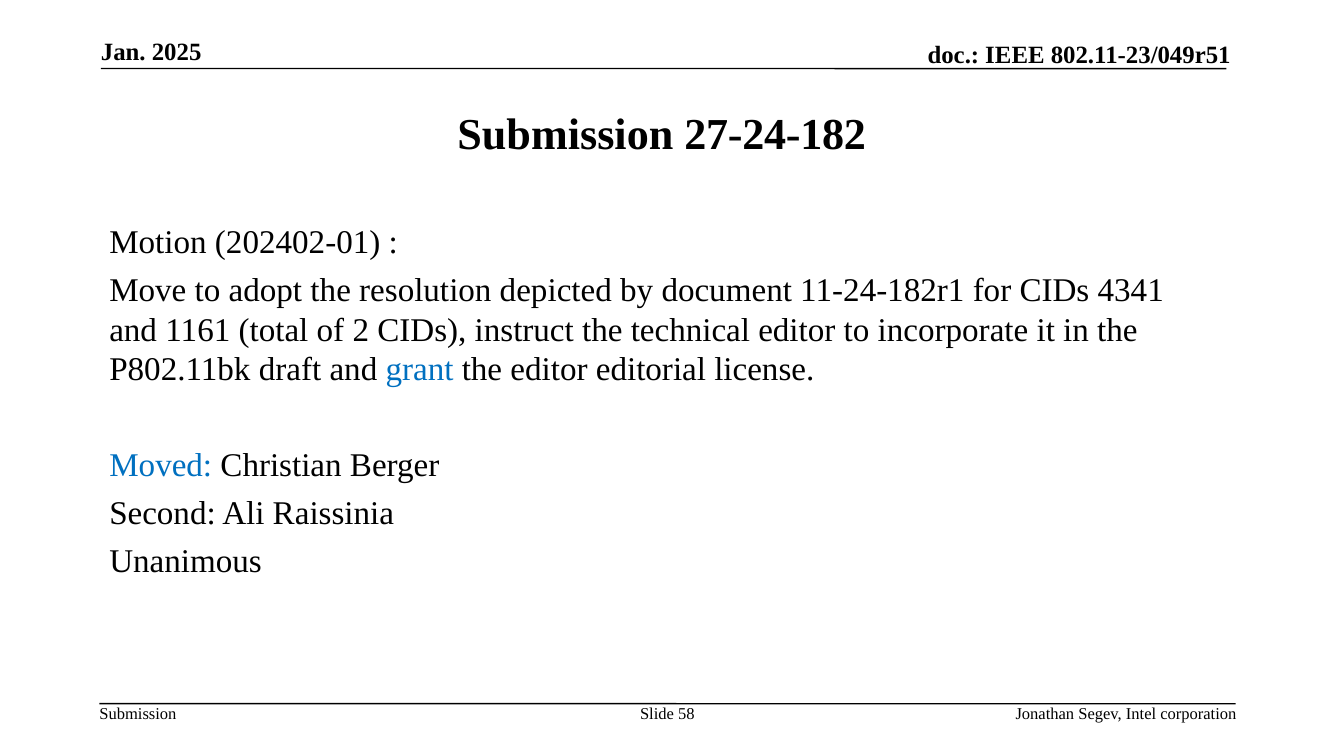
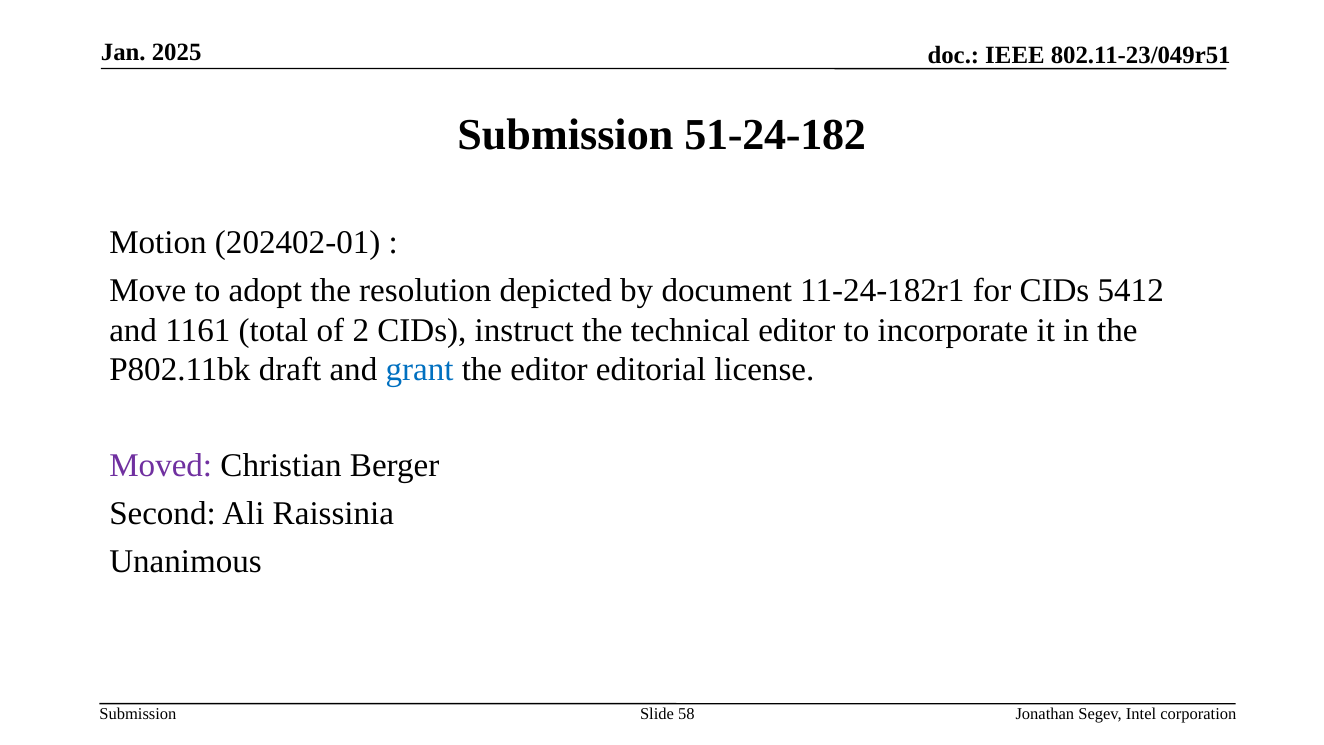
27-24-182: 27-24-182 -> 51-24-182
4341: 4341 -> 5412
Moved colour: blue -> purple
